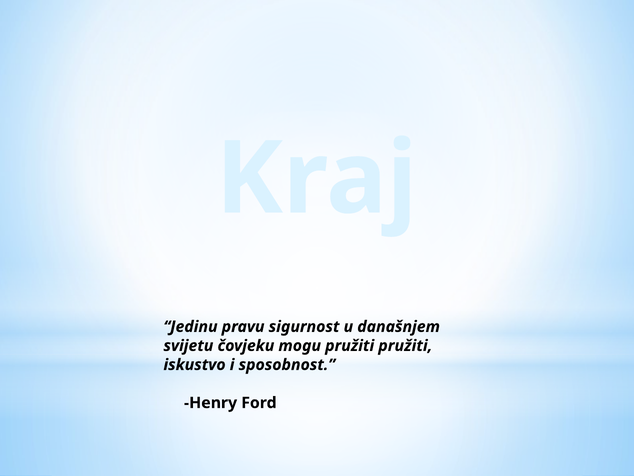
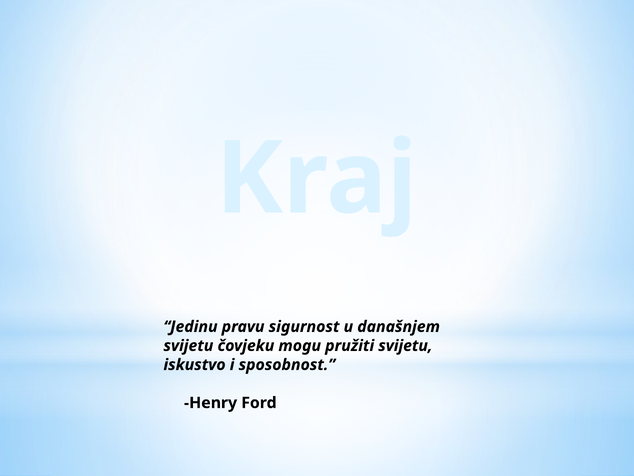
pružiti pružiti: pružiti -> svijetu
